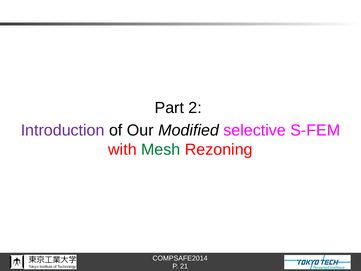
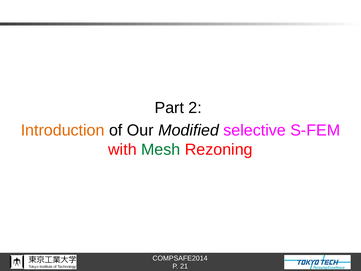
Introduction colour: purple -> orange
